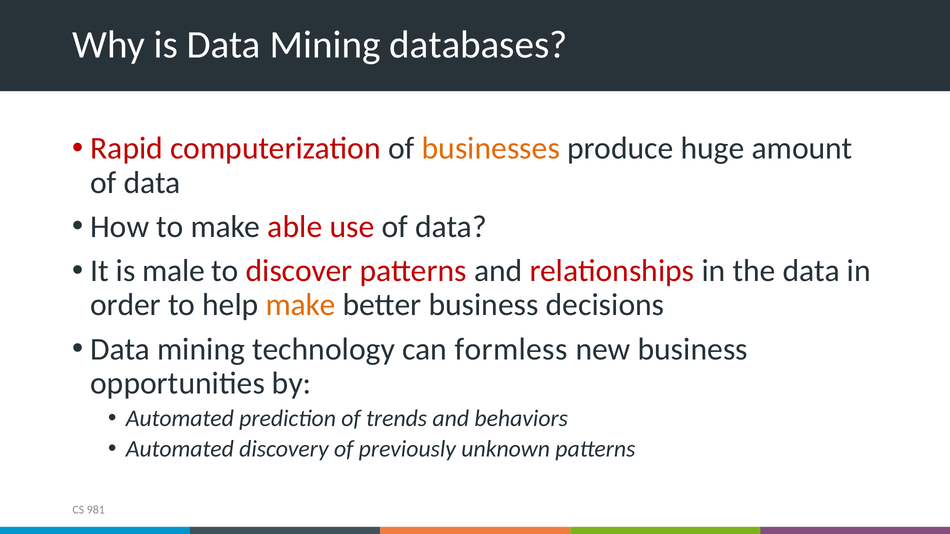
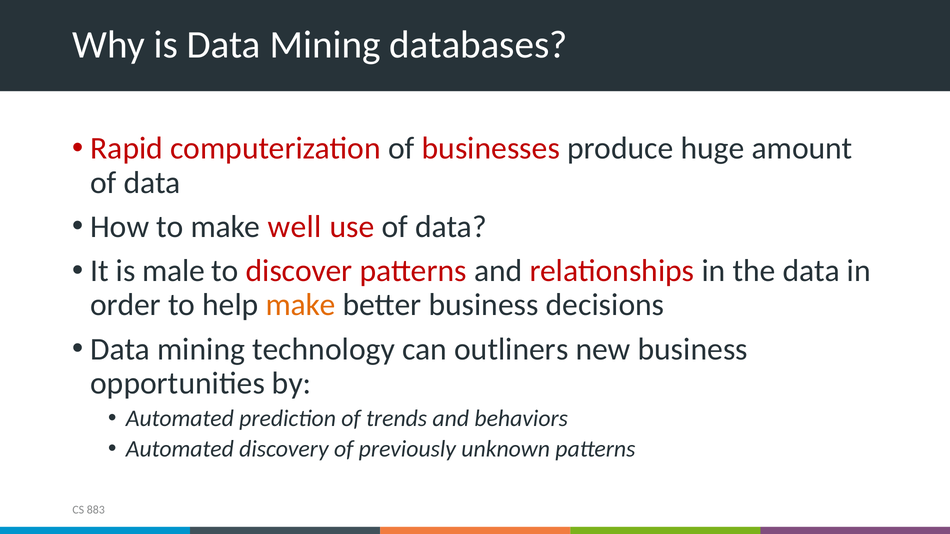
businesses colour: orange -> red
able: able -> well
formless: formless -> outliners
981: 981 -> 883
